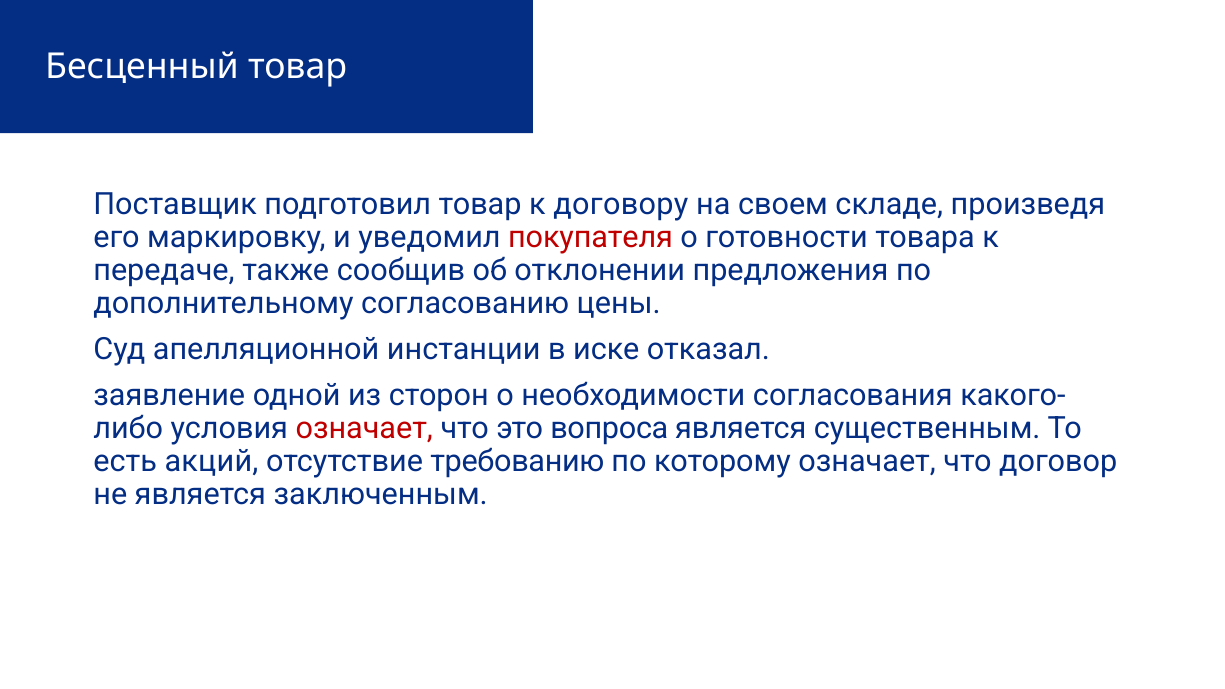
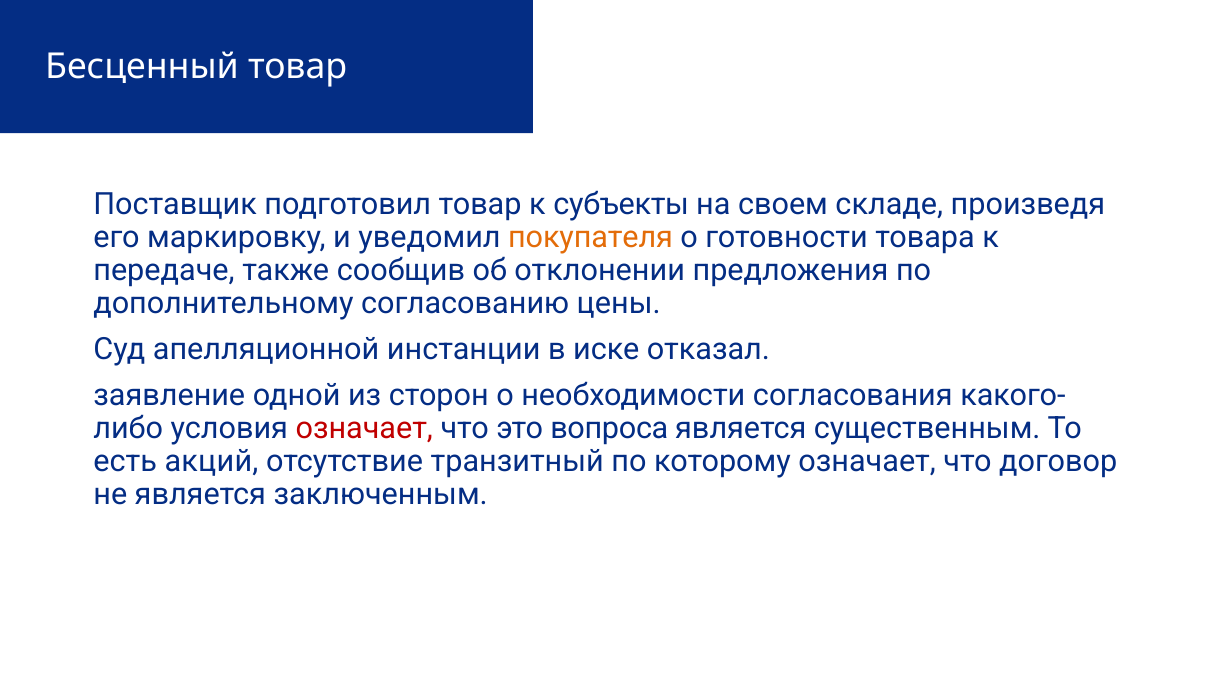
договору: договору -> субъекты
покупателя colour: red -> orange
требованию: требованию -> транзитный
